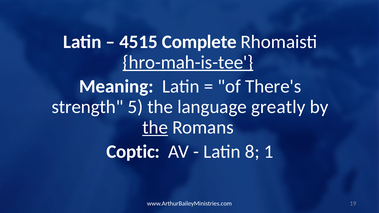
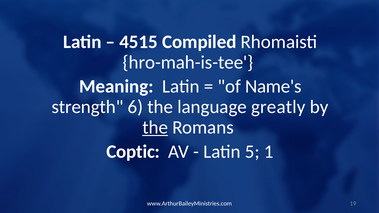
Complete: Complete -> Compiled
hro-mah-is-tee underline: present -> none
There's: There's -> Name's
5: 5 -> 6
8: 8 -> 5
